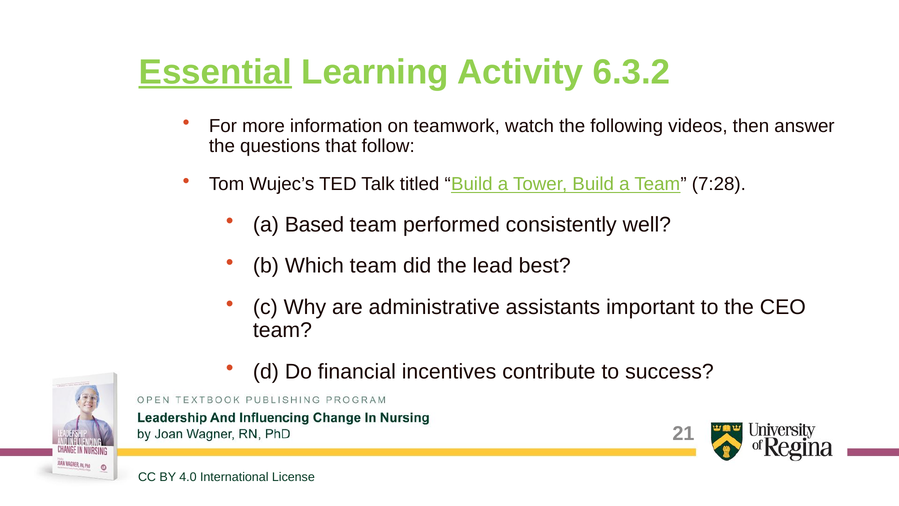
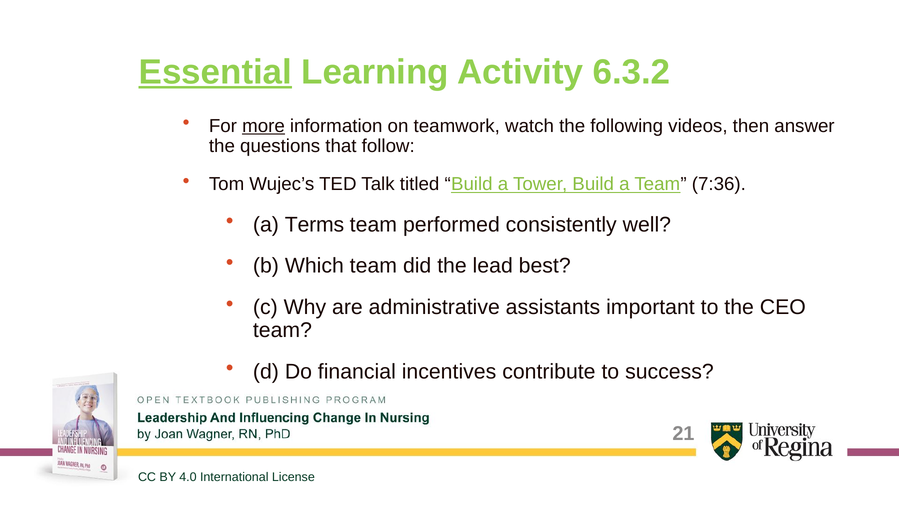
more underline: none -> present
7:28: 7:28 -> 7:36
Based: Based -> Terms
